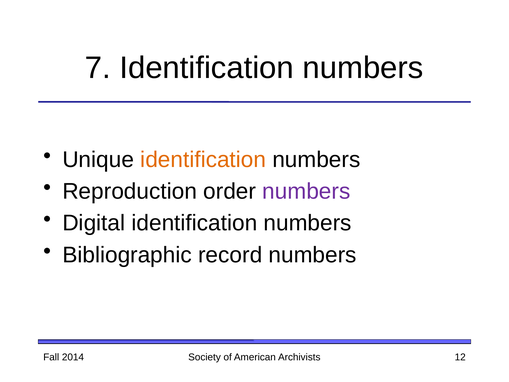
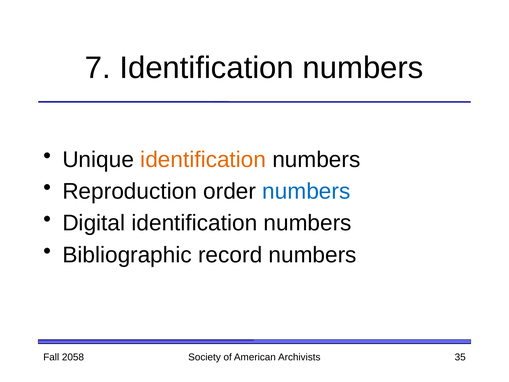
numbers at (306, 191) colour: purple -> blue
2014: 2014 -> 2058
12: 12 -> 35
